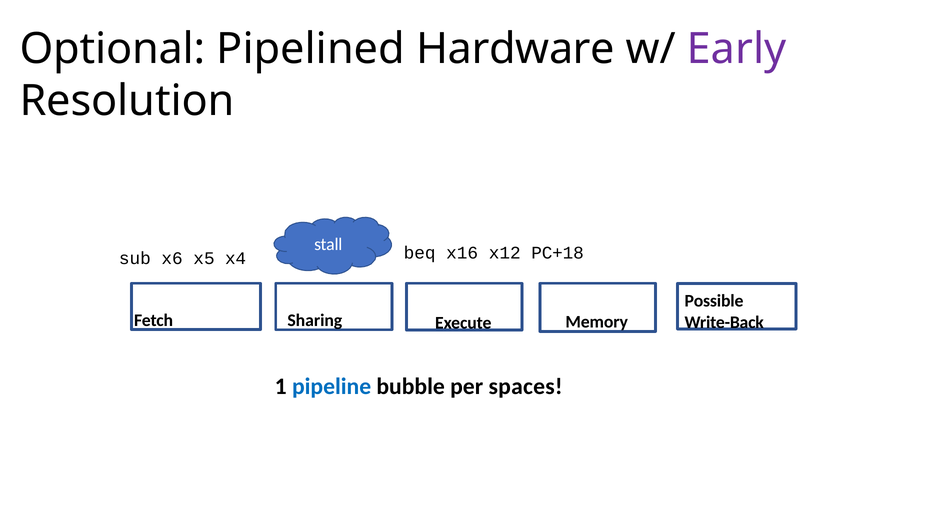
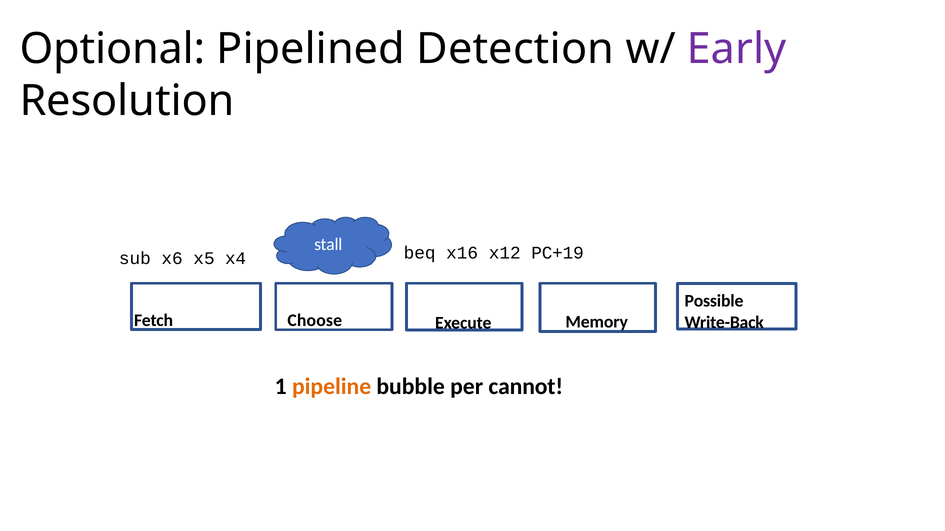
Hardware: Hardware -> Detection
PC+18: PC+18 -> PC+19
Sharing: Sharing -> Choose
pipeline colour: blue -> orange
spaces: spaces -> cannot
